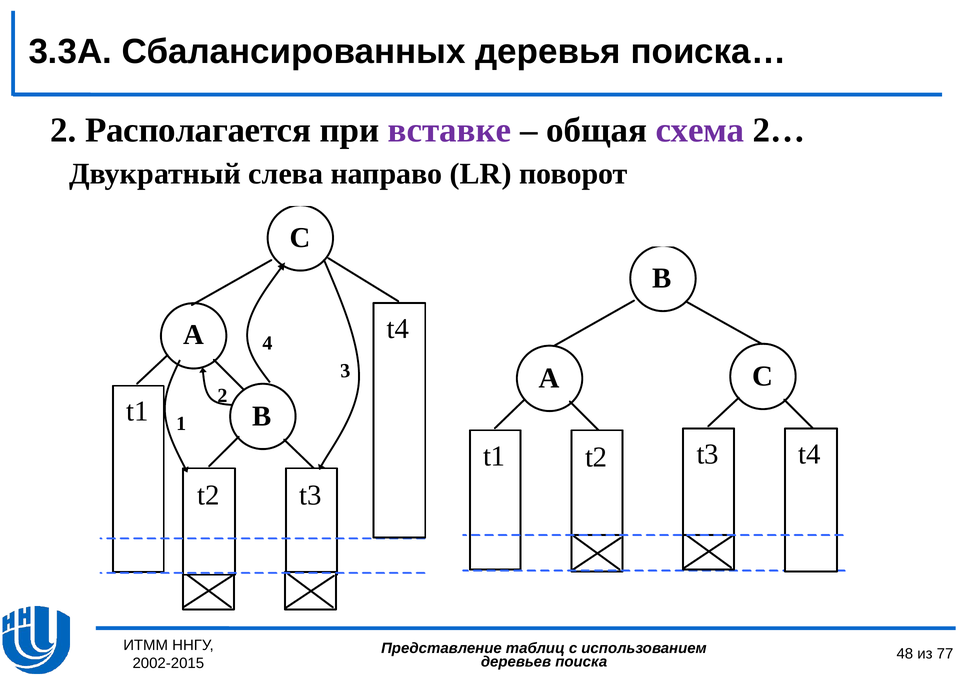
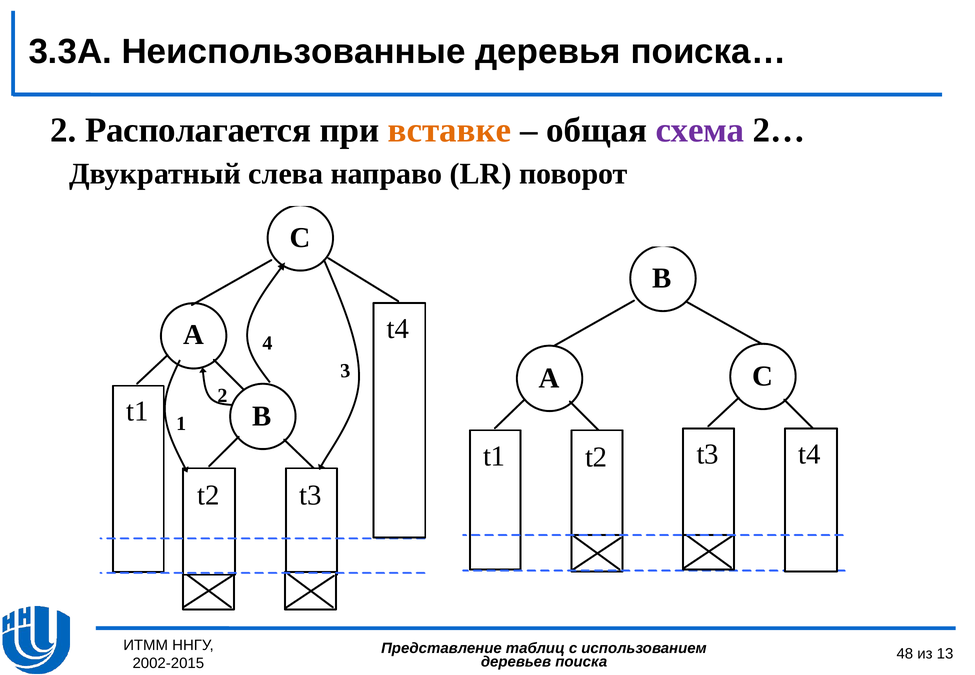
Сбалансированных: Сбалансированных -> Неиспользованные
вставке colour: purple -> orange
77: 77 -> 13
